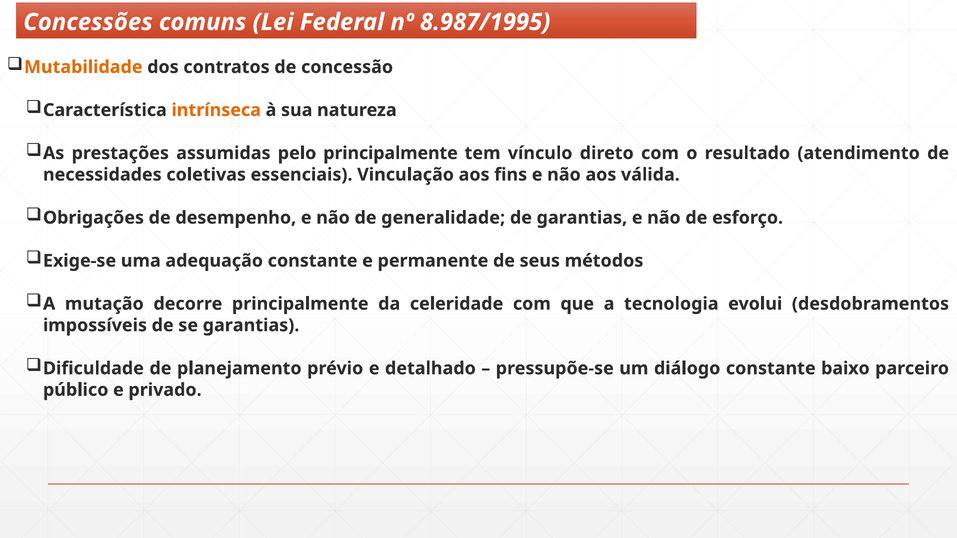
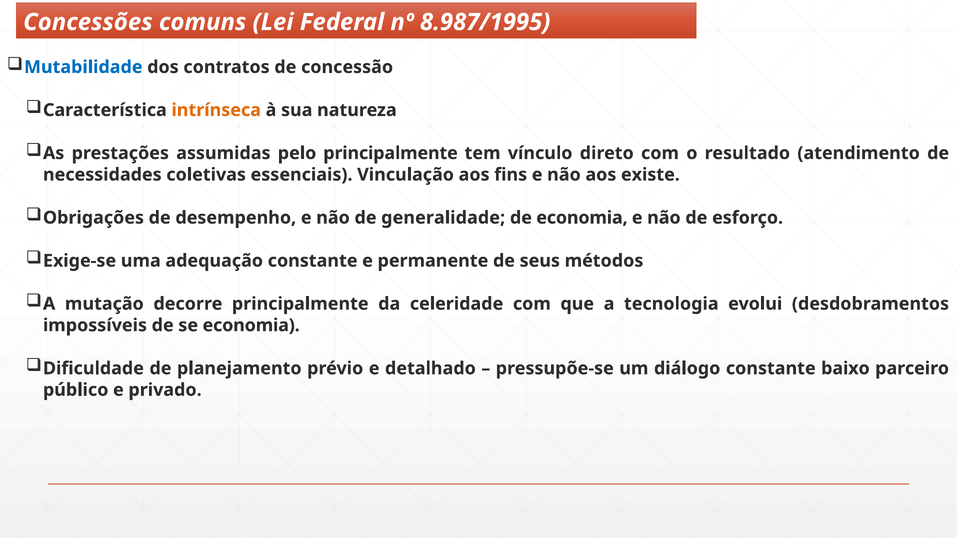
Mutabilidade colour: orange -> blue
válida: válida -> existe
de garantias: garantias -> economia
se garantias: garantias -> economia
